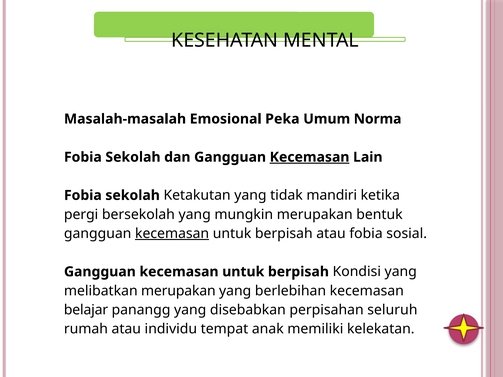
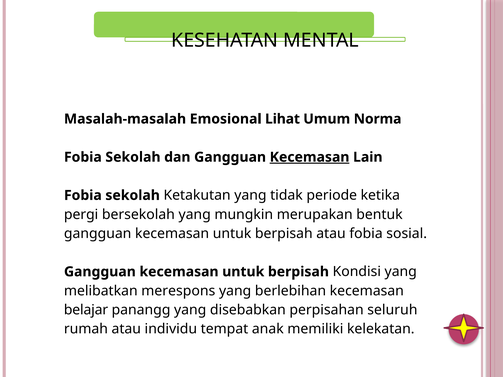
Peka: Peka -> Lihat
mandiri: mandiri -> periode
kecemasan at (172, 234) underline: present -> none
melibatkan merupakan: merupakan -> merespons
